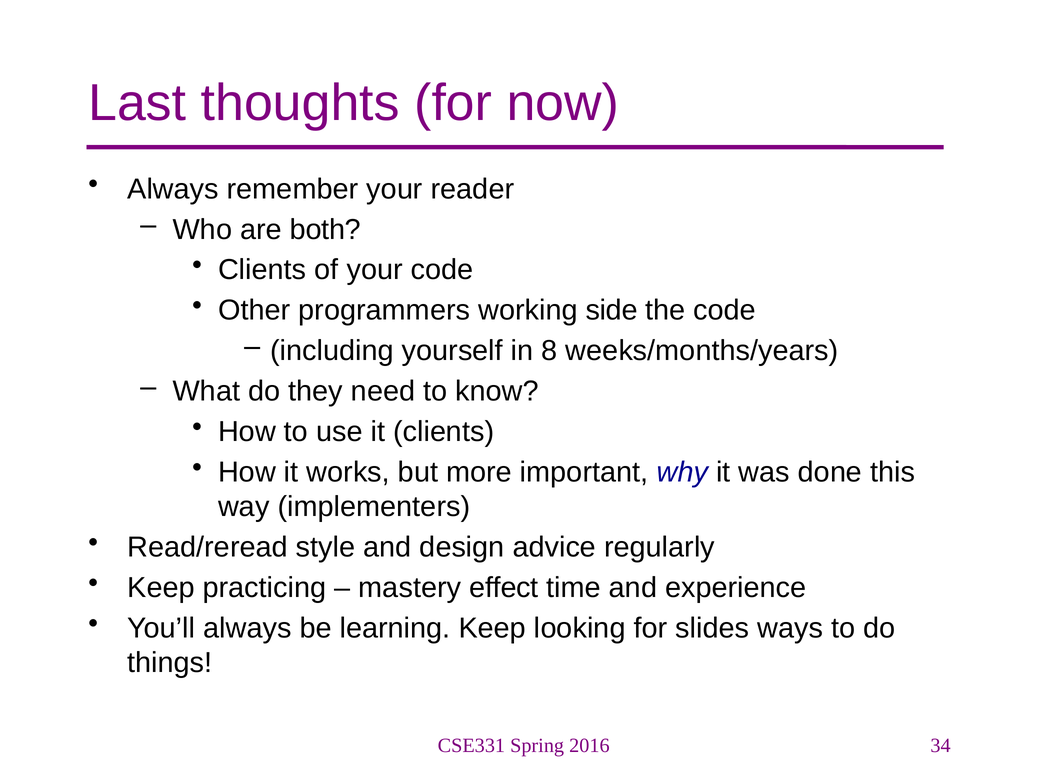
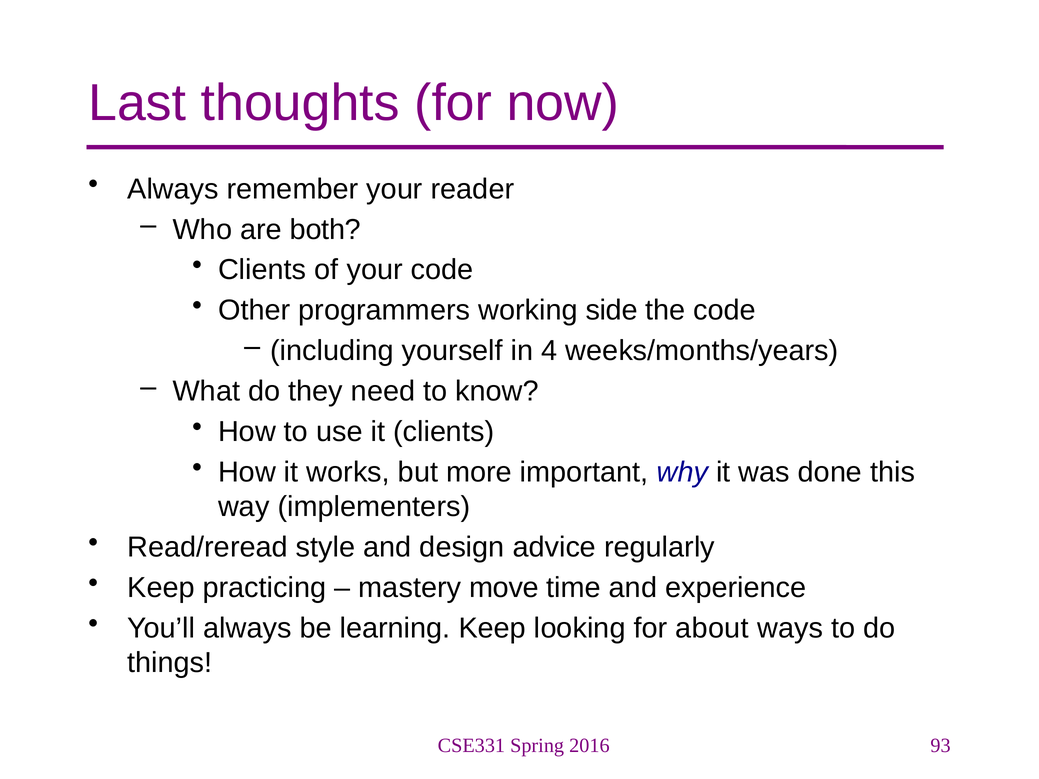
8: 8 -> 4
effect: effect -> move
slides: slides -> about
34: 34 -> 93
